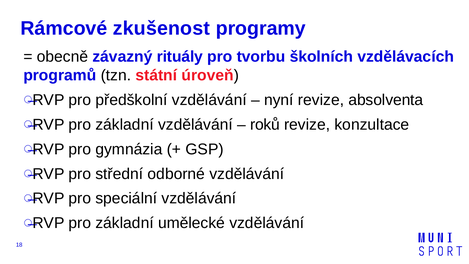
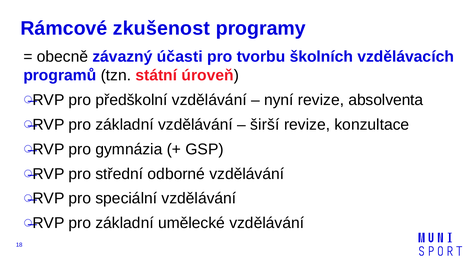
rituály: rituály -> účasti
roků: roků -> širší
